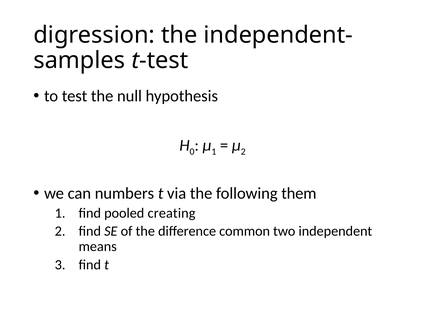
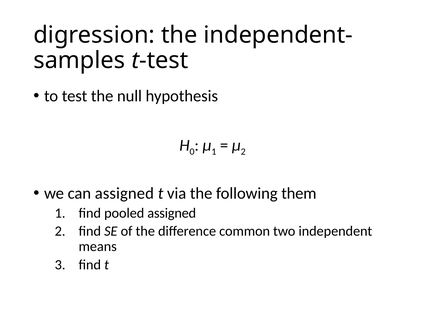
can numbers: numbers -> assigned
pooled creating: creating -> assigned
